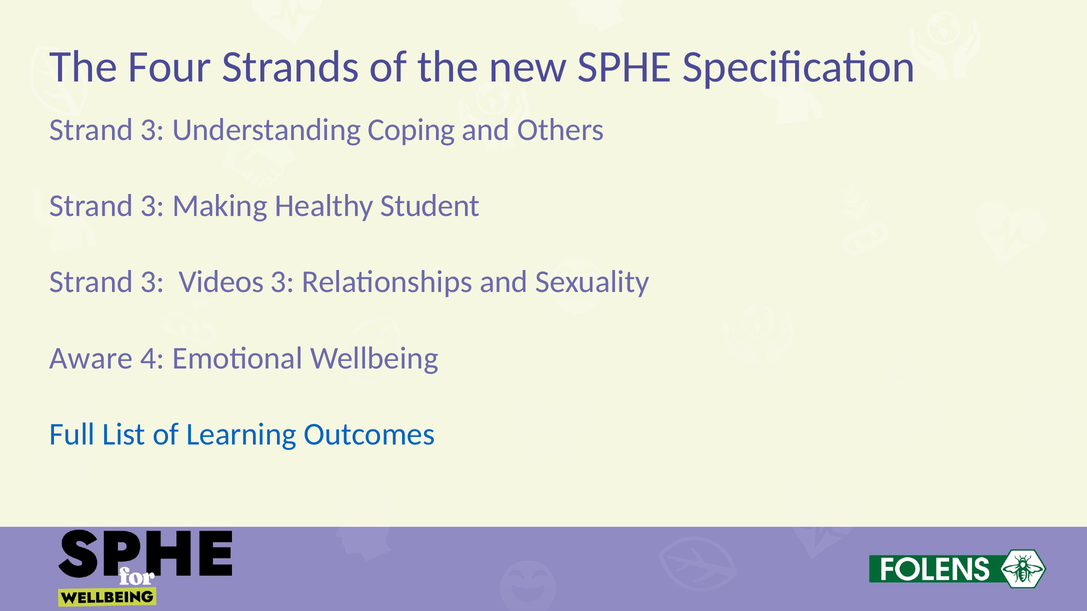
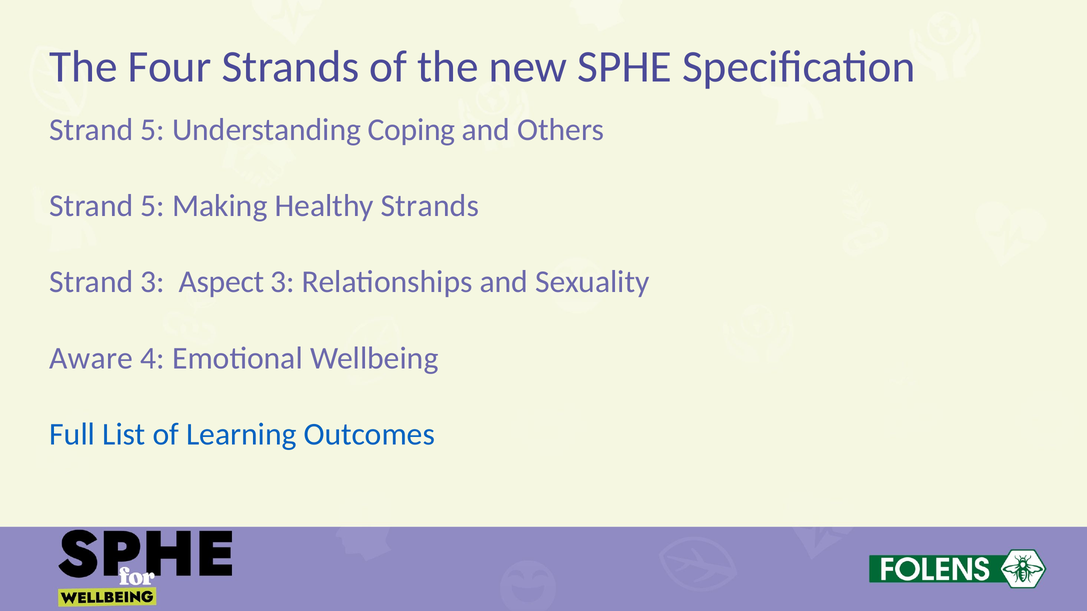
3 at (153, 130): 3 -> 5
3 at (153, 206): 3 -> 5
Healthy Student: Student -> Strands
Videos: Videos -> Aspect
